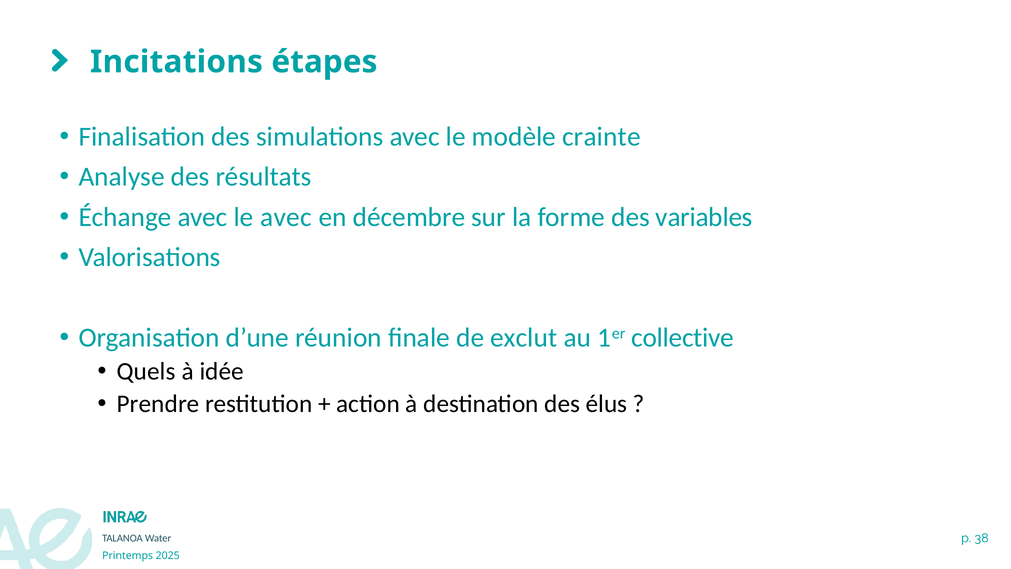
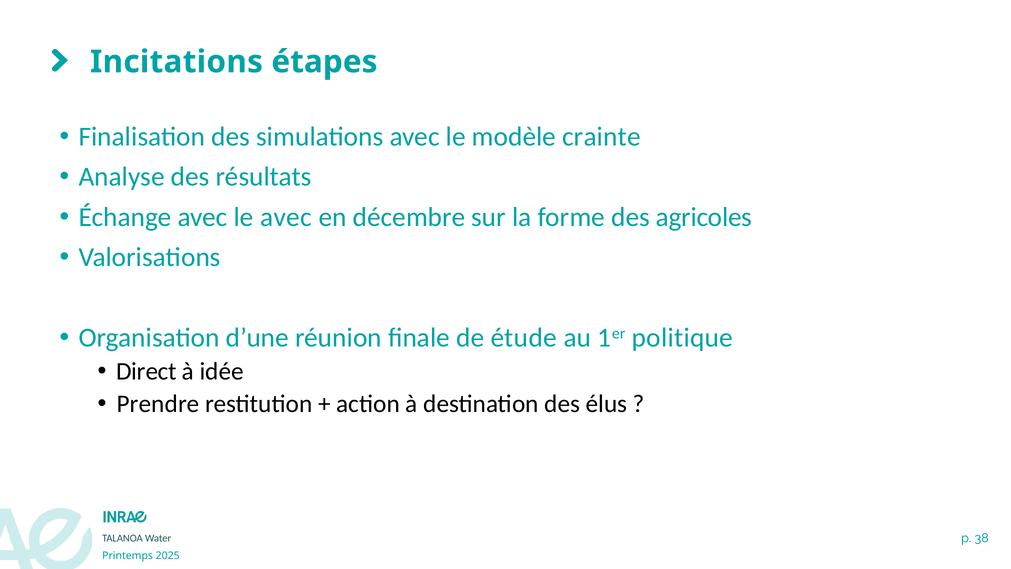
variables: variables -> agricoles
exclut: exclut -> étude
collective: collective -> politique
Quels: Quels -> Direct
